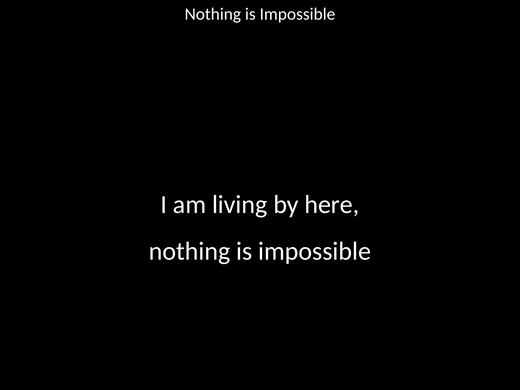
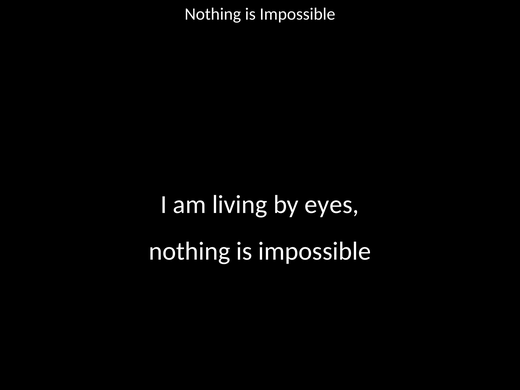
here: here -> eyes
